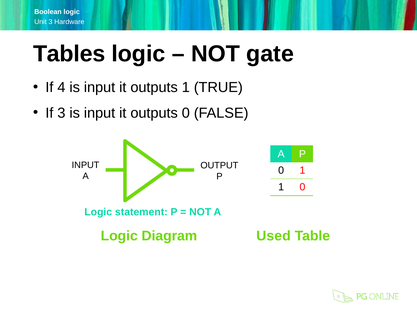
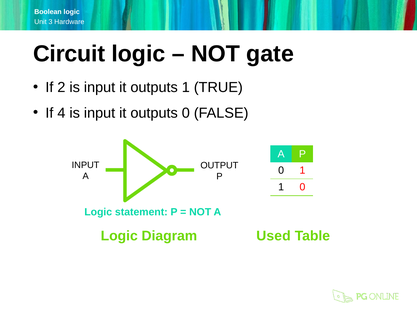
Tables: Tables -> Circuit
4: 4 -> 2
If 3: 3 -> 4
